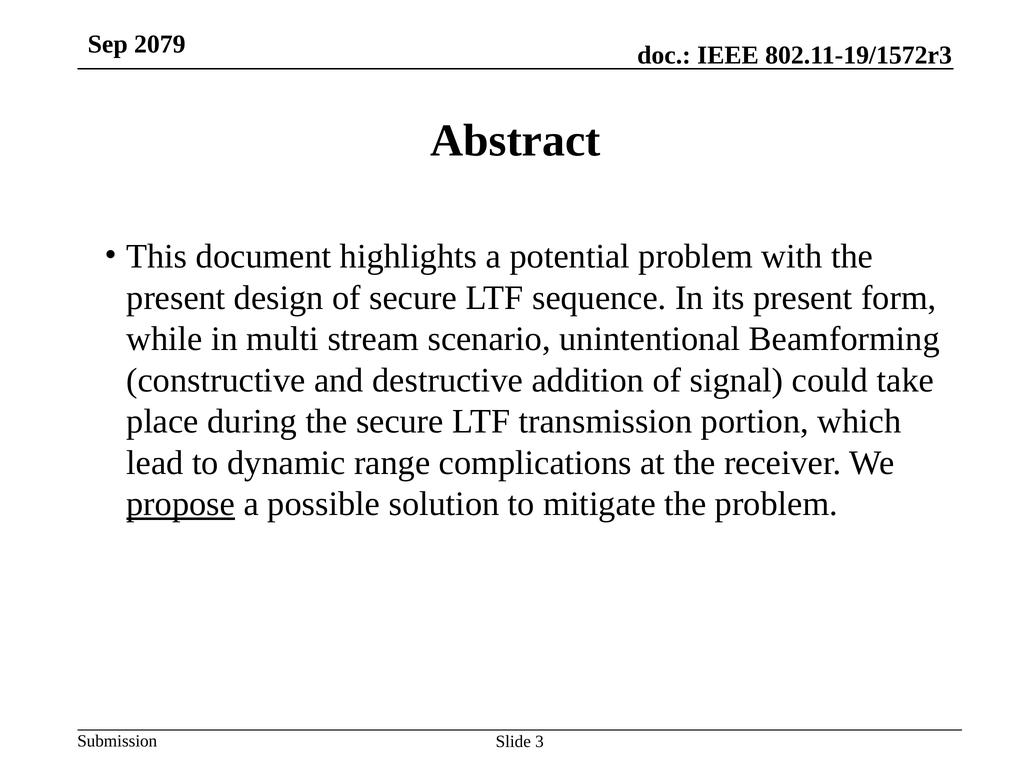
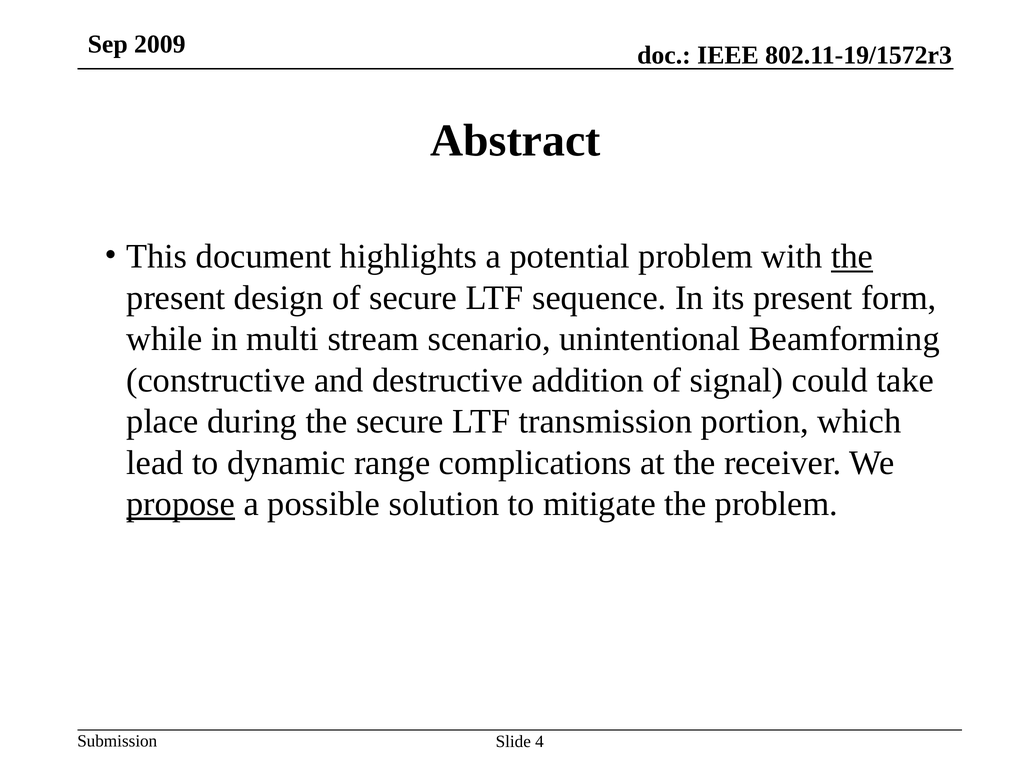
2079: 2079 -> 2009
the at (852, 257) underline: none -> present
3: 3 -> 4
